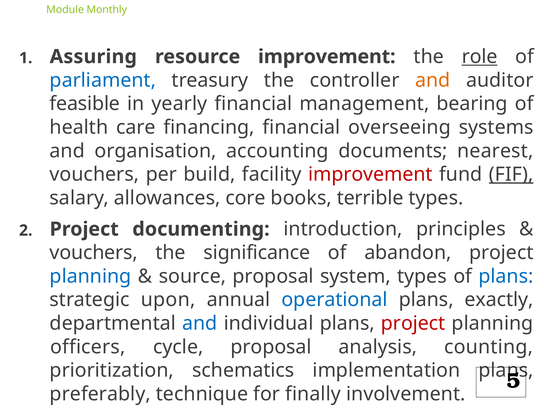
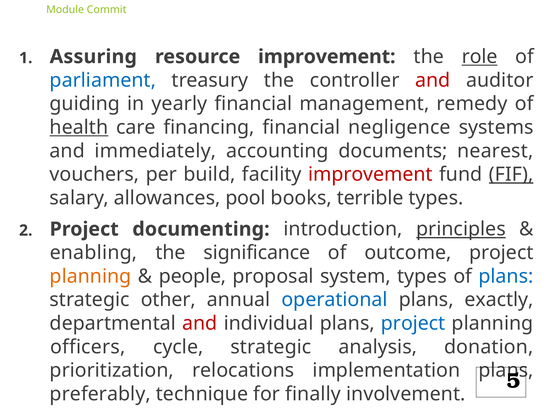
Monthly: Monthly -> Commit
and at (433, 80) colour: orange -> red
feasible: feasible -> guiding
bearing: bearing -> remedy
health underline: none -> present
overseeing: overseeing -> negligence
organisation: organisation -> immediately
core: core -> pool
principles underline: none -> present
vouchers at (94, 253): vouchers -> enabling
abandon: abandon -> outcome
planning at (91, 276) colour: blue -> orange
source: source -> people
upon: upon -> other
and at (200, 323) colour: blue -> red
project at (413, 323) colour: red -> blue
cycle proposal: proposal -> strategic
counting: counting -> donation
schematics: schematics -> relocations
